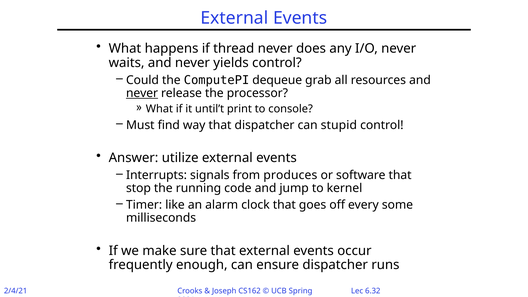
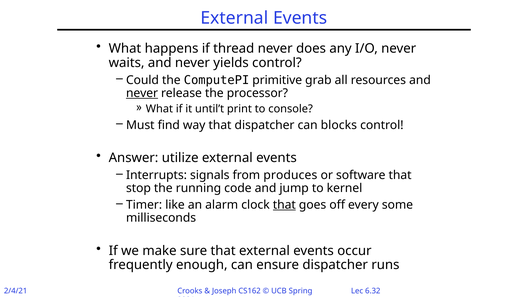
dequeue: dequeue -> primitive
stupid: stupid -> blocks
that at (284, 205) underline: none -> present
